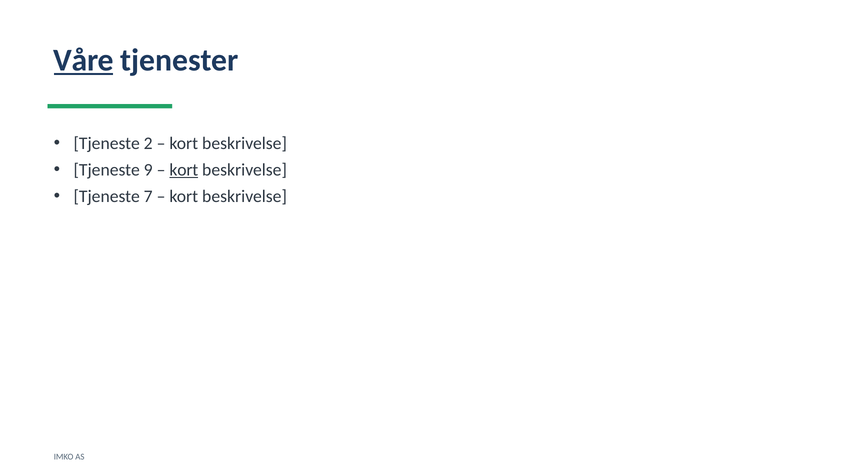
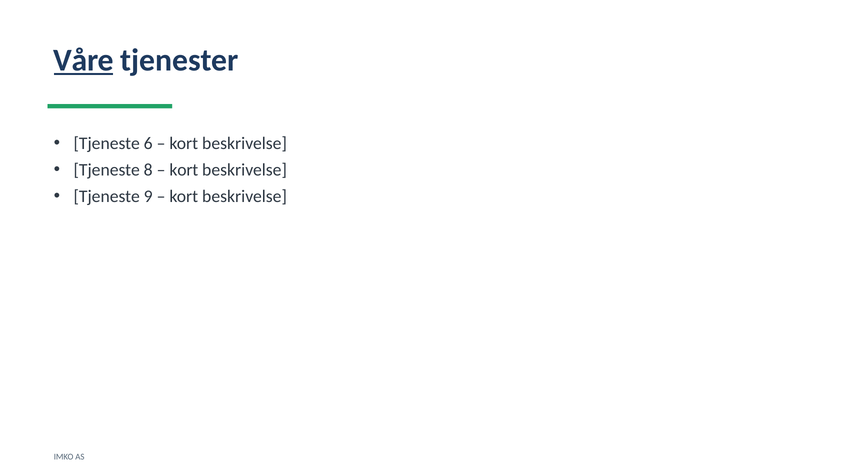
2: 2 -> 6
9: 9 -> 8
kort at (184, 170) underline: present -> none
7: 7 -> 9
